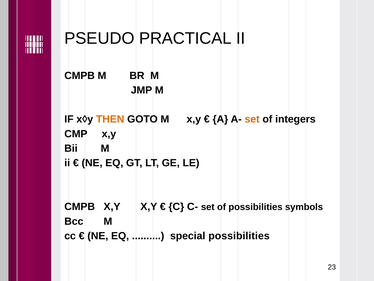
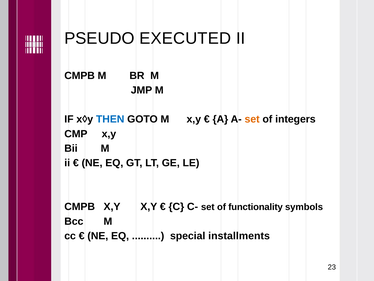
PRACTICAL: PRACTICAL -> EXECUTED
THEN colour: orange -> blue
of possibilities: possibilities -> functionality
special possibilities: possibilities -> installments
